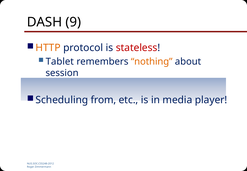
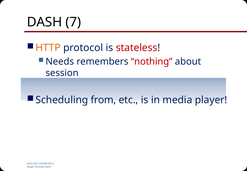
9: 9 -> 7
Tablet: Tablet -> Needs
nothing colour: orange -> red
